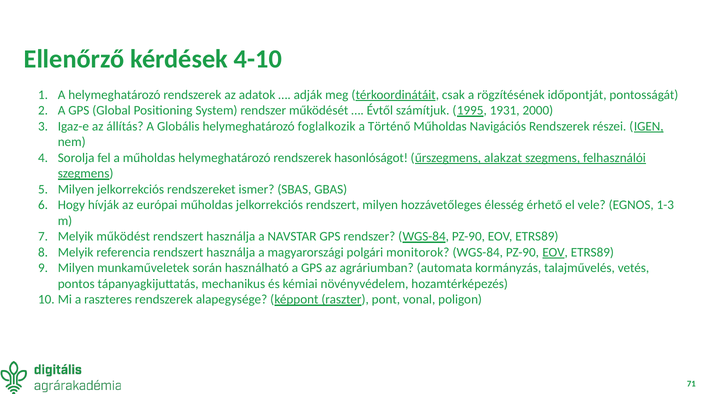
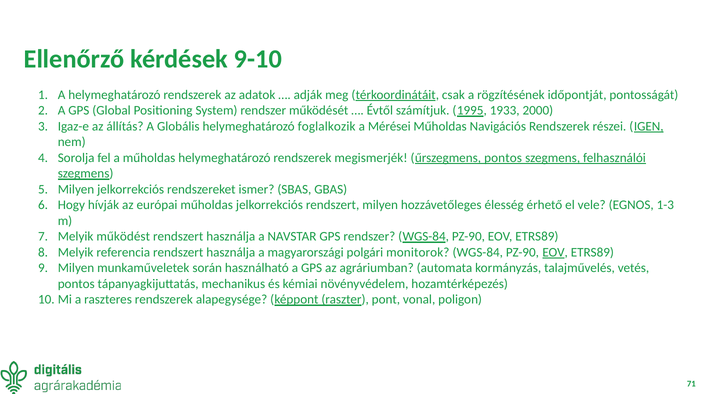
4-10: 4-10 -> 9-10
1931: 1931 -> 1933
Történő: Történő -> Mérései
hasonlóságot: hasonlóságot -> megismerjék
űrszegmens alakzat: alakzat -> pontos
